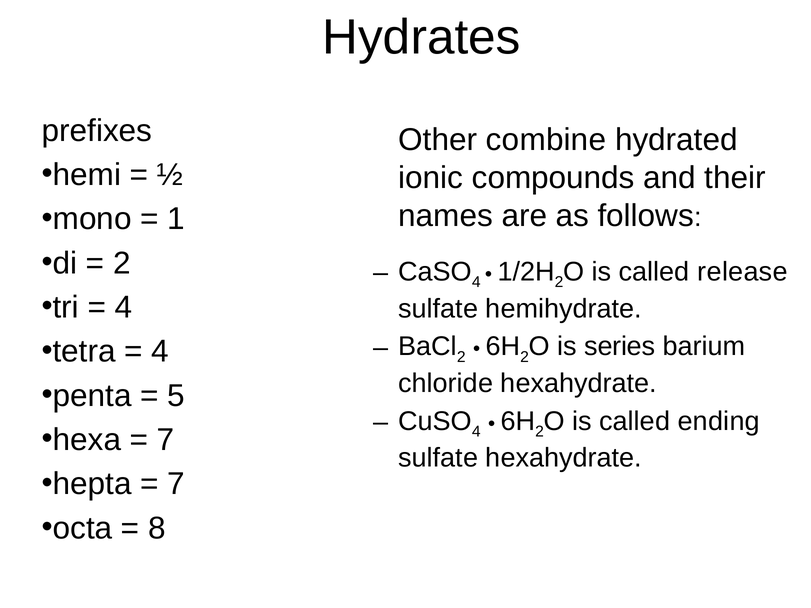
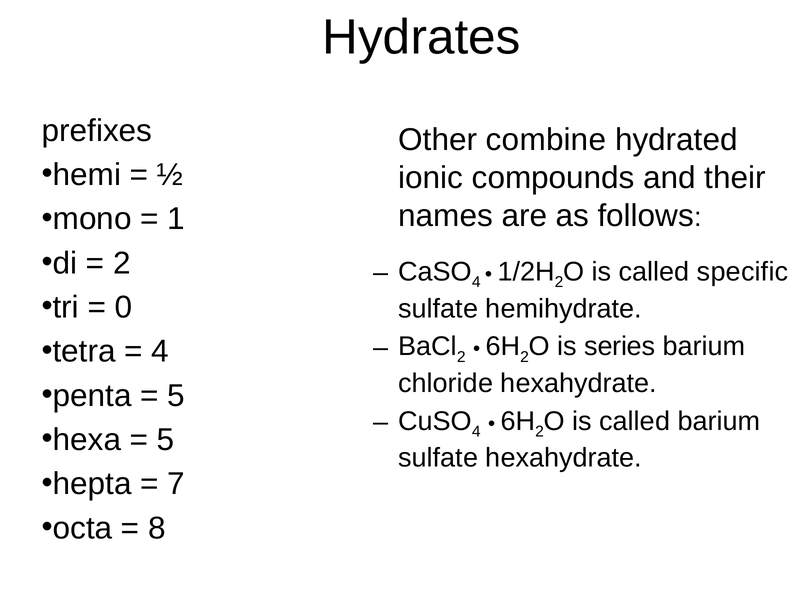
release: release -> specific
4 at (124, 307): 4 -> 0
called ending: ending -> barium
7 at (166, 440): 7 -> 5
